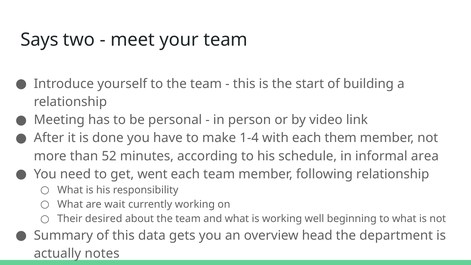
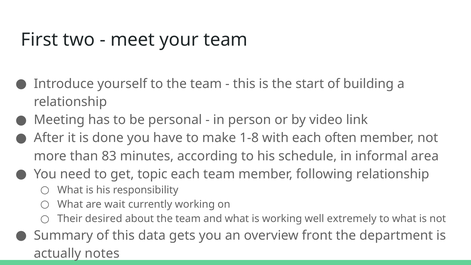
Says: Says -> First
1-4: 1-4 -> 1-8
them: them -> often
52: 52 -> 83
went: went -> topic
beginning: beginning -> extremely
head: head -> front
